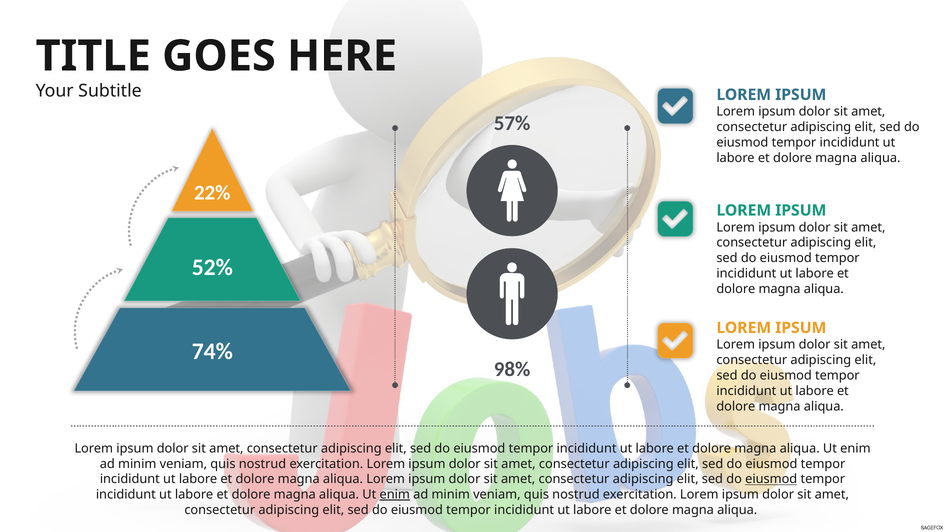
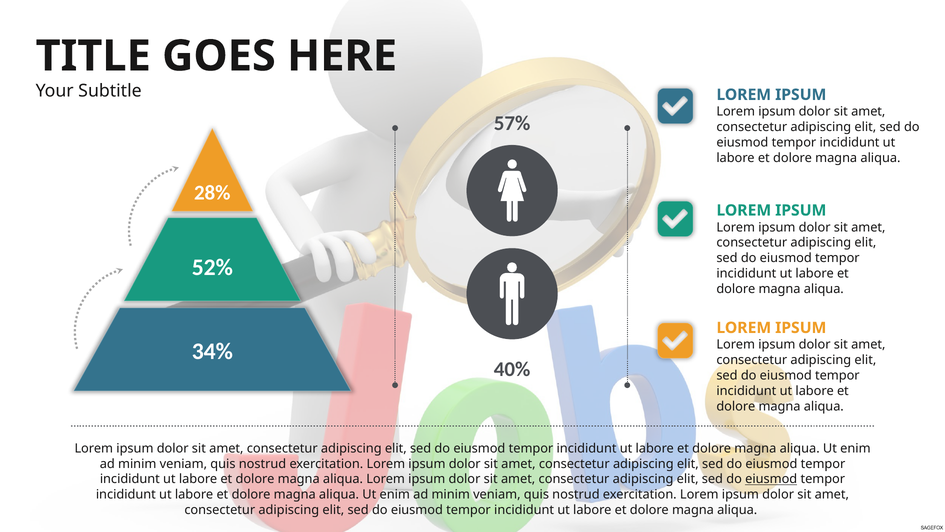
22%: 22% -> 28%
74%: 74% -> 34%
98%: 98% -> 40%
enim at (395, 494) underline: present -> none
